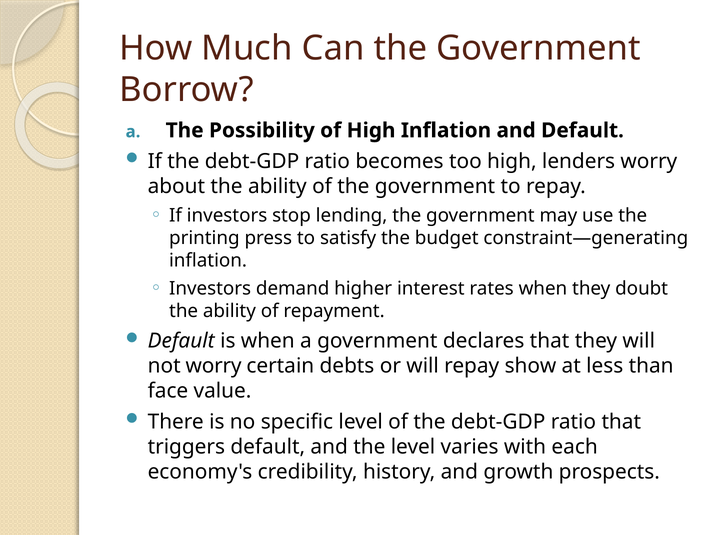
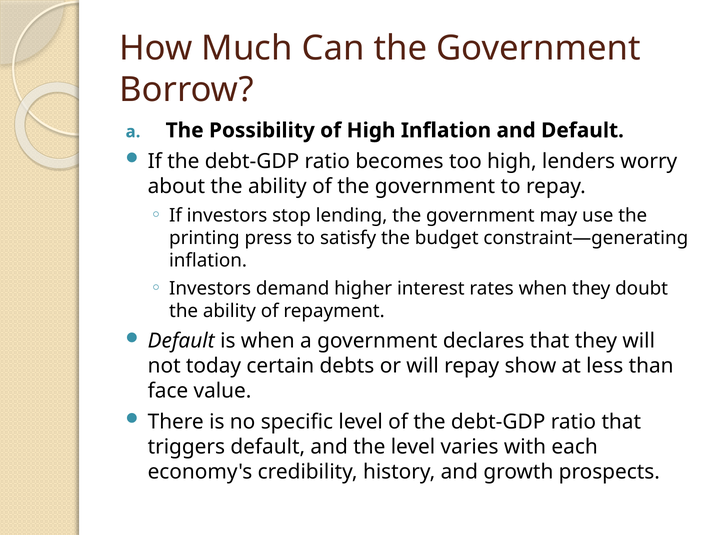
not worry: worry -> today
